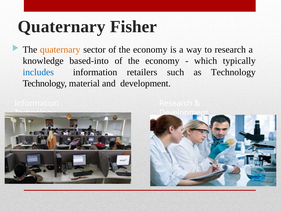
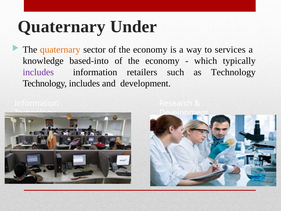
Fisher: Fisher -> Under
to research: research -> services
includes at (38, 72) colour: blue -> purple
Technology material: material -> includes
